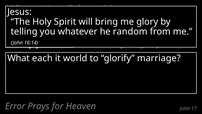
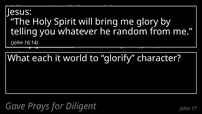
marriage: marriage -> character
Error: Error -> Gave
for Heaven: Heaven -> Diligent
